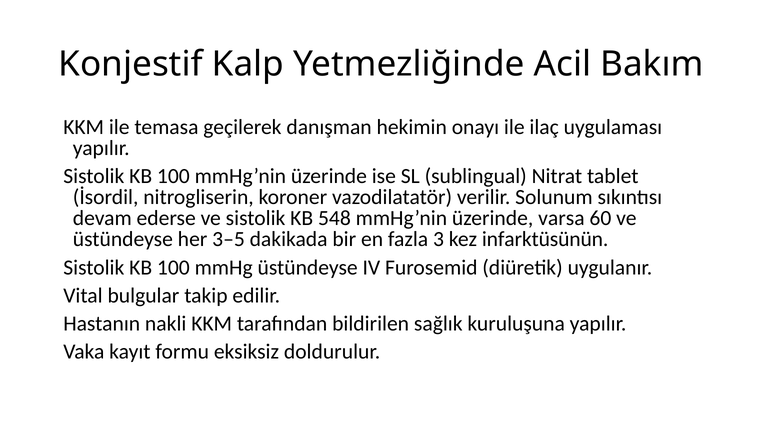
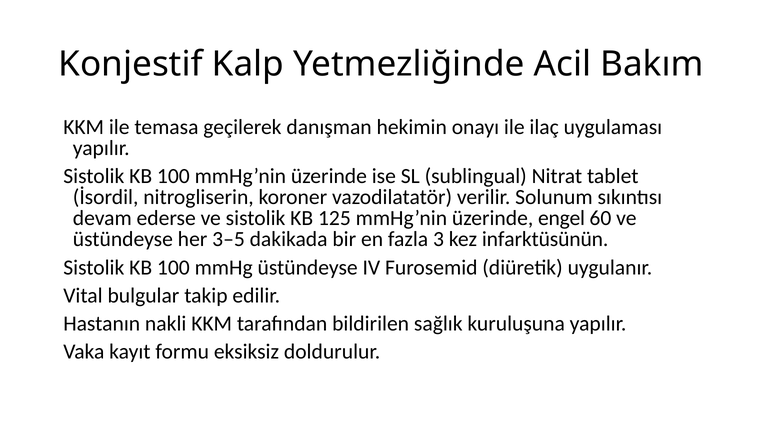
548: 548 -> 125
varsa: varsa -> engel
